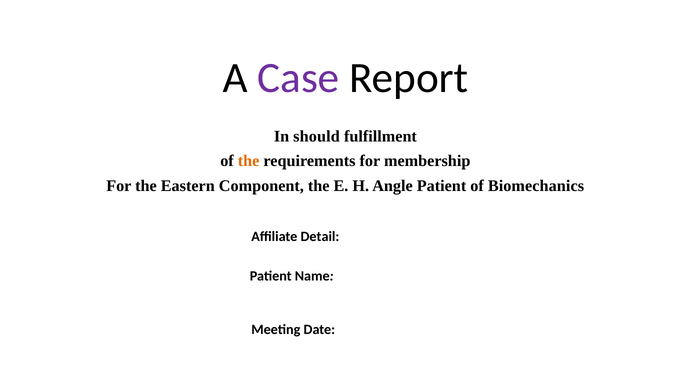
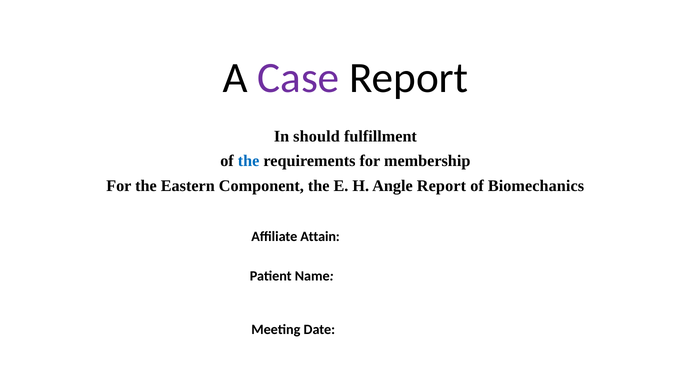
the at (249, 161) colour: orange -> blue
Angle Patient: Patient -> Report
Detail: Detail -> Attain
